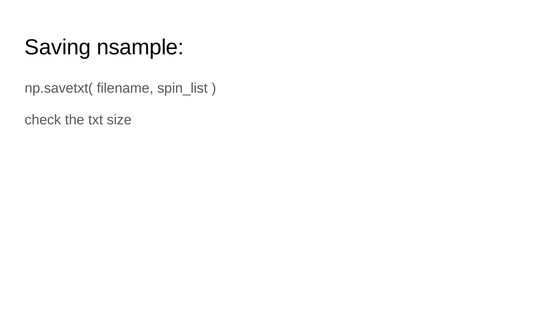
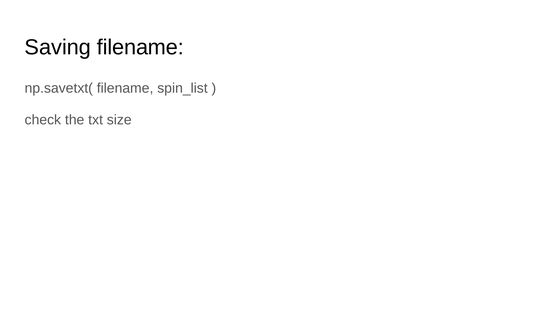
Saving nsample: nsample -> filename
